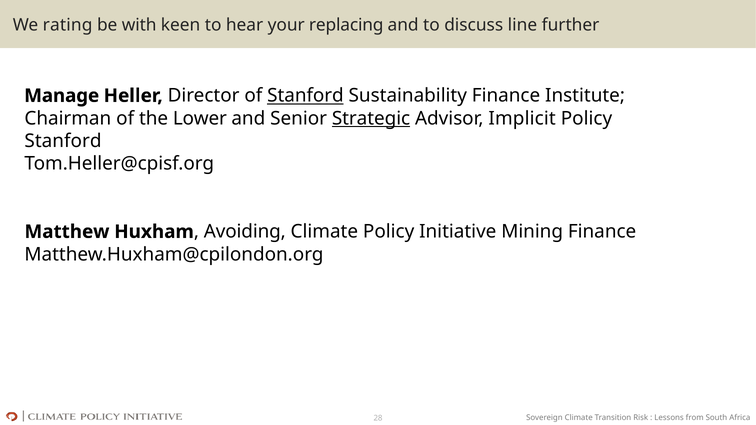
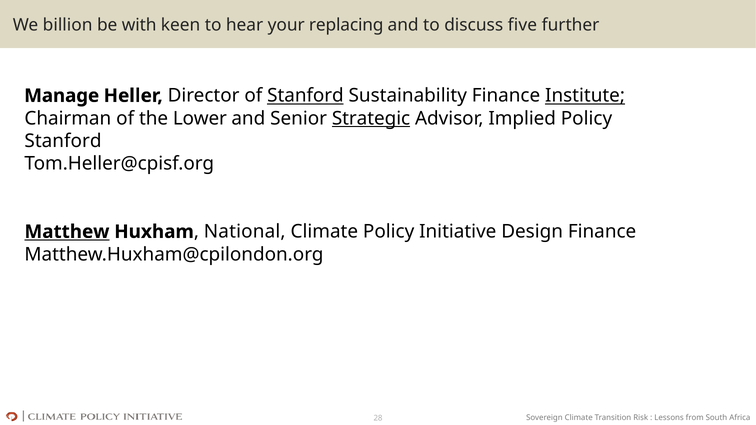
rating: rating -> billion
line: line -> five
Institute underline: none -> present
Implicit: Implicit -> Implied
Matthew underline: none -> present
Avoiding: Avoiding -> National
Mining: Mining -> Design
